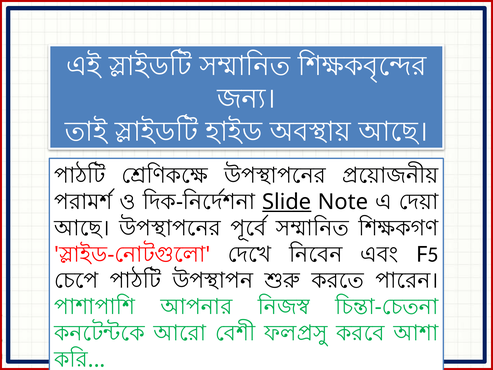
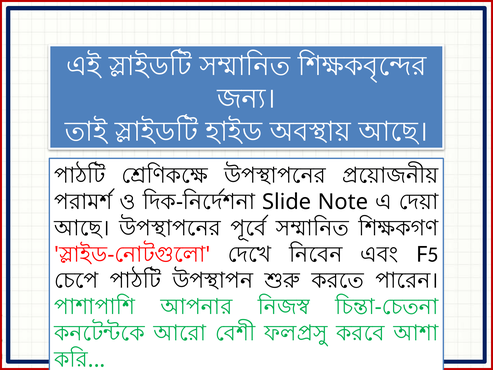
Slide underline: present -> none
